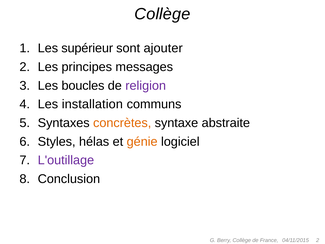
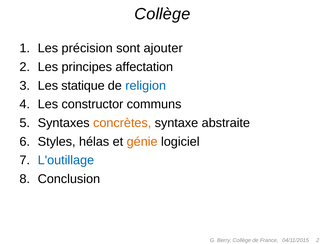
supérieur: supérieur -> précision
messages: messages -> affectation
boucles: boucles -> statique
religion colour: purple -> blue
installation: installation -> constructor
L'outillage colour: purple -> blue
